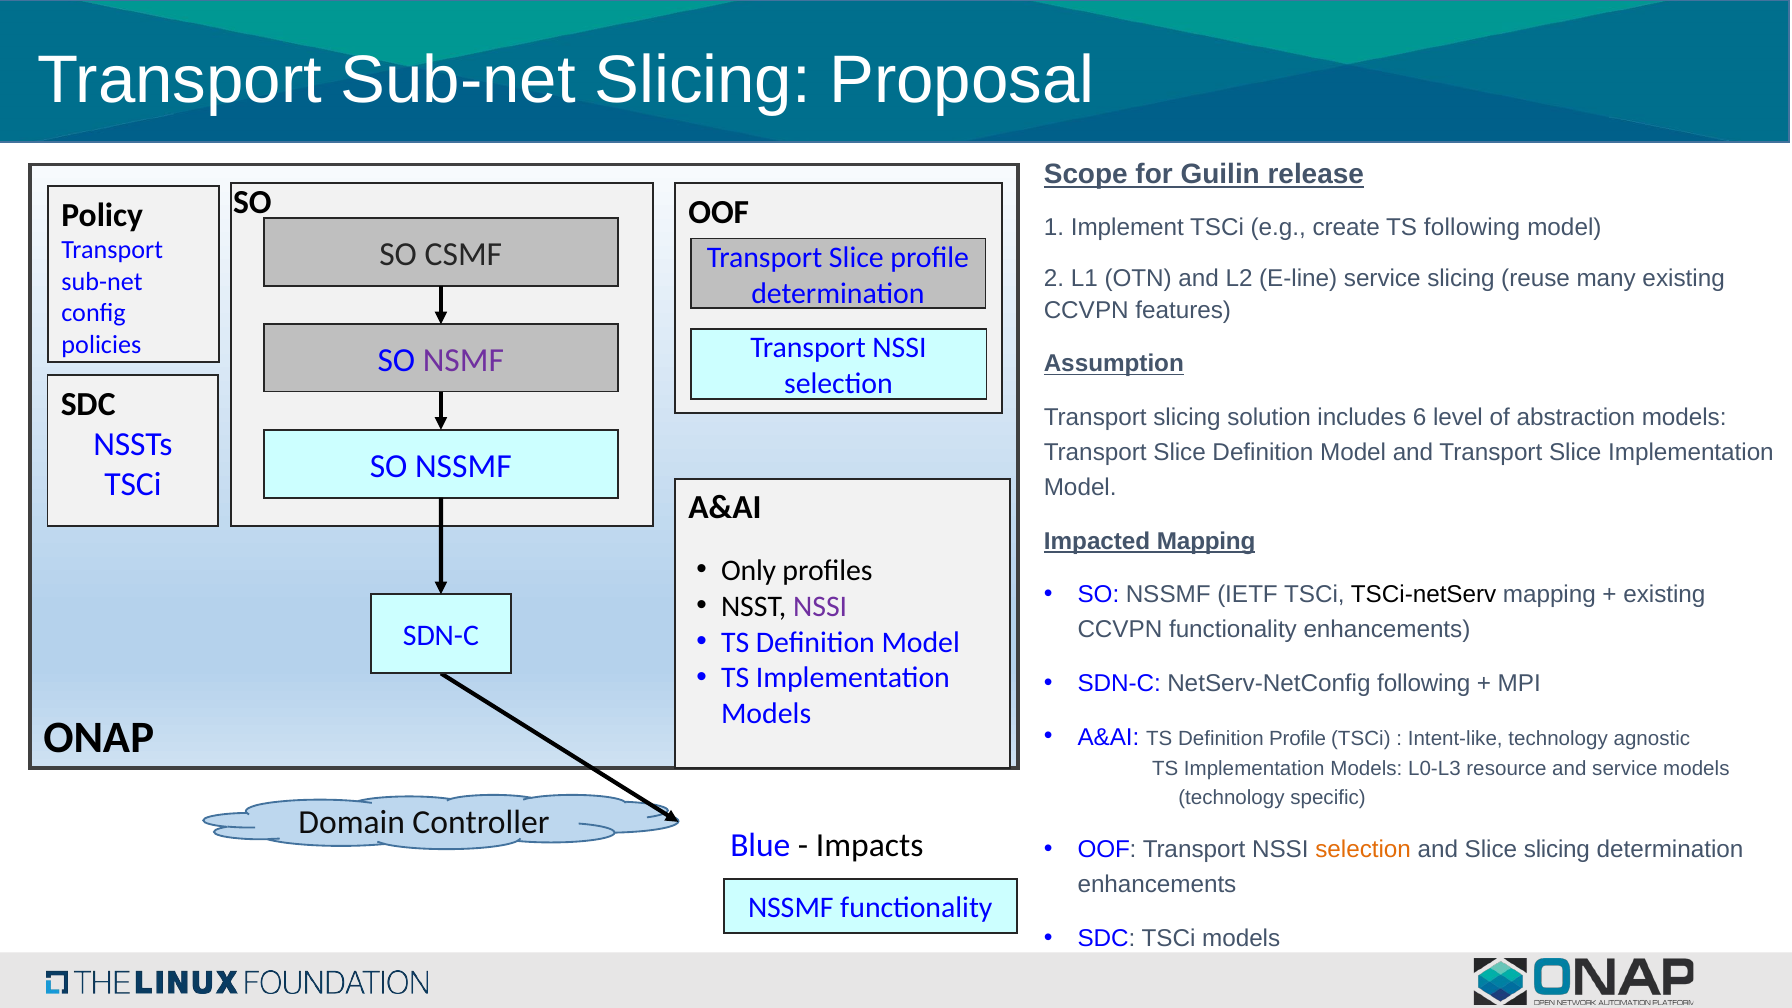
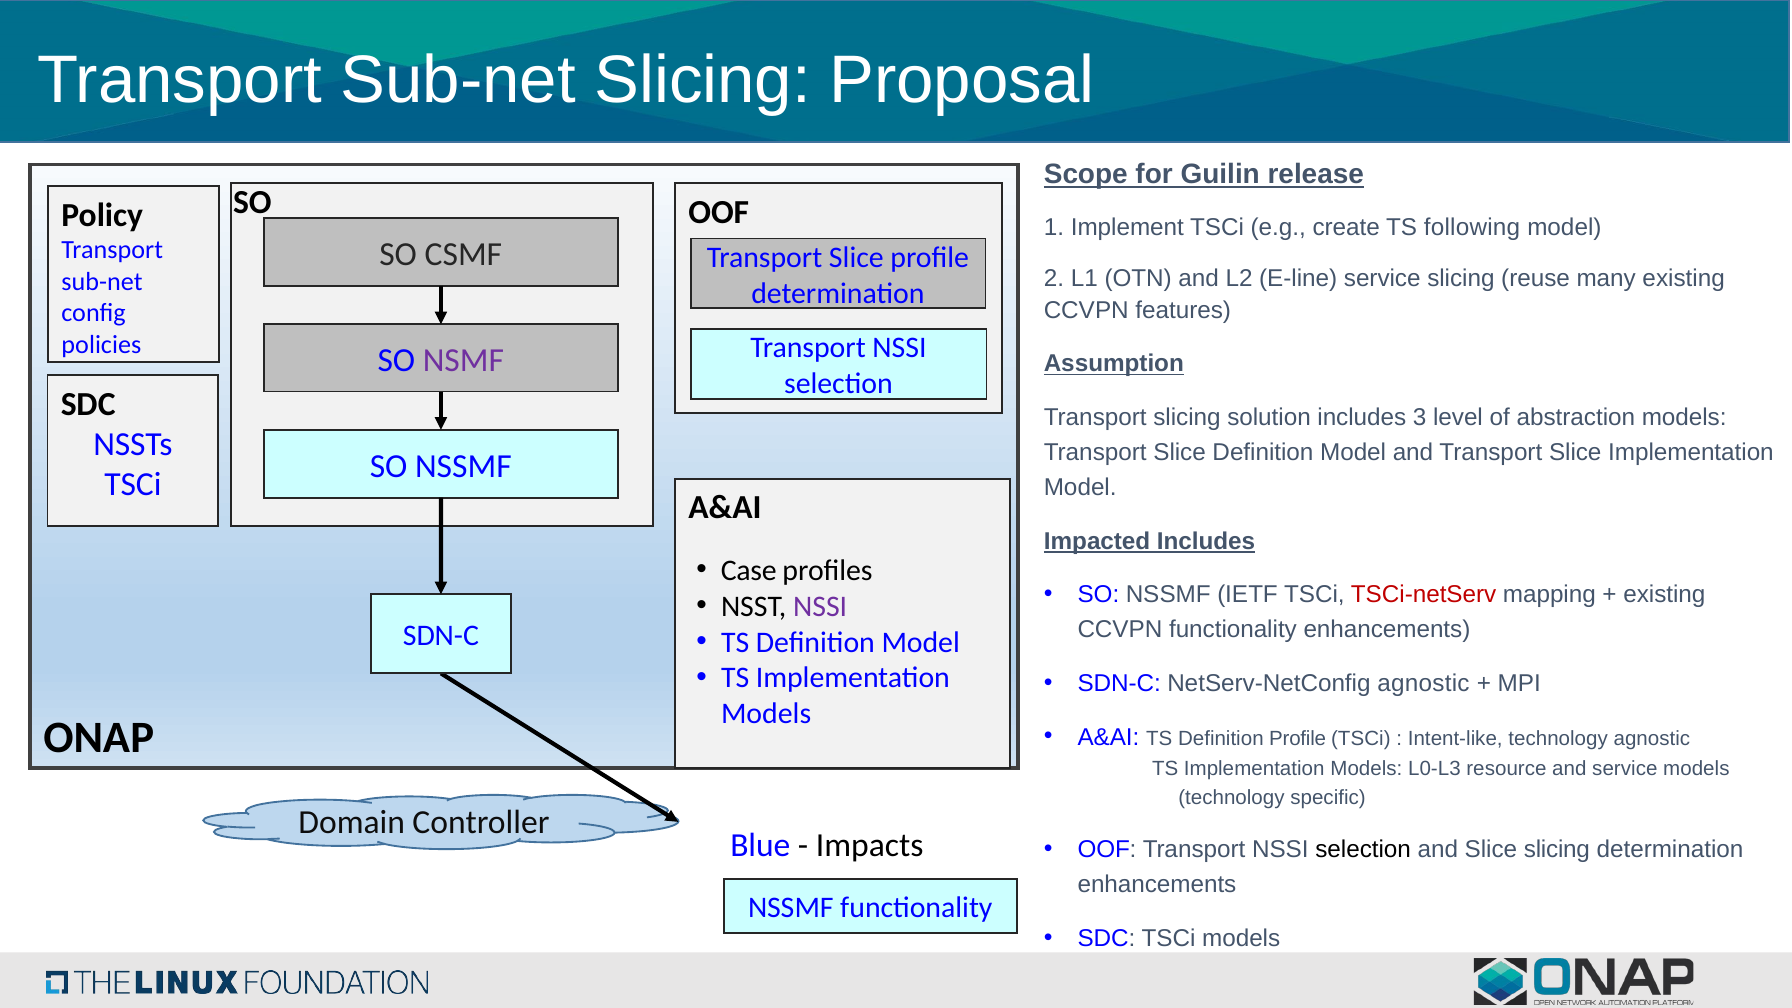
6: 6 -> 3
Impacted Mapping: Mapping -> Includes
Only: Only -> Case
TSCi-netServ colour: black -> red
NetServ-NetConfig following: following -> agnostic
selection at (1363, 850) colour: orange -> black
